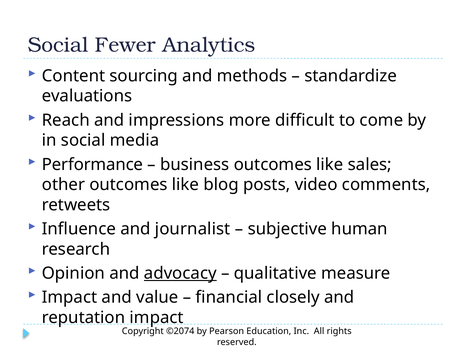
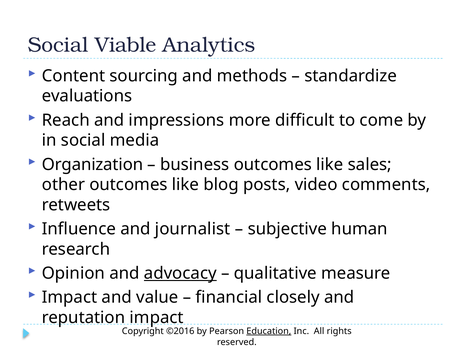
Fewer: Fewer -> Viable
Performance: Performance -> Organization
©2074: ©2074 -> ©2016
Education underline: none -> present
